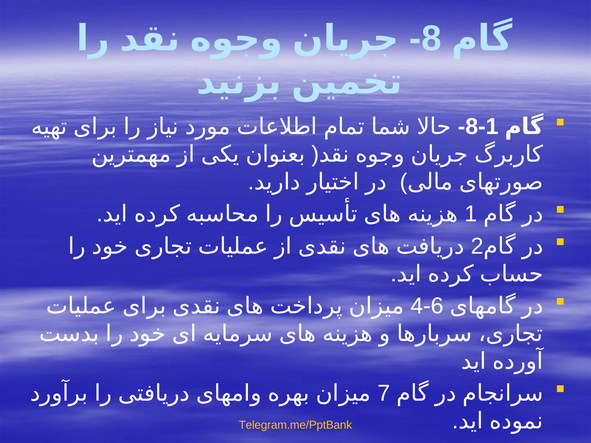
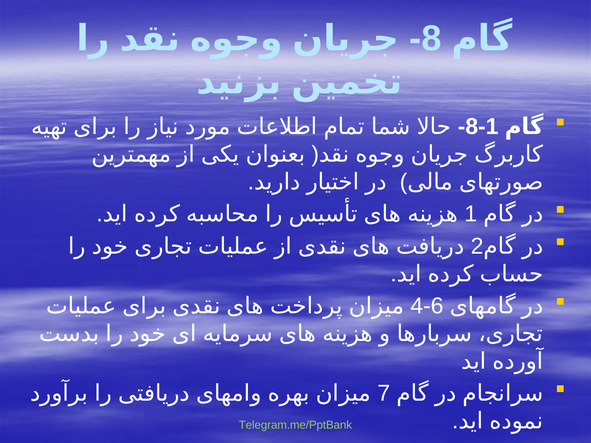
Telegram.me/PptBank colour: yellow -> light green
